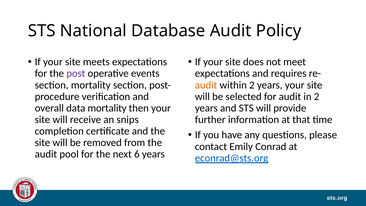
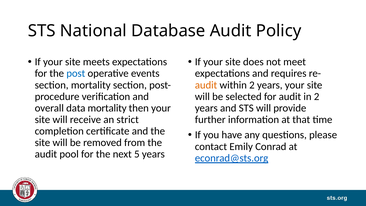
post colour: purple -> blue
snips: snips -> strict
6: 6 -> 5
